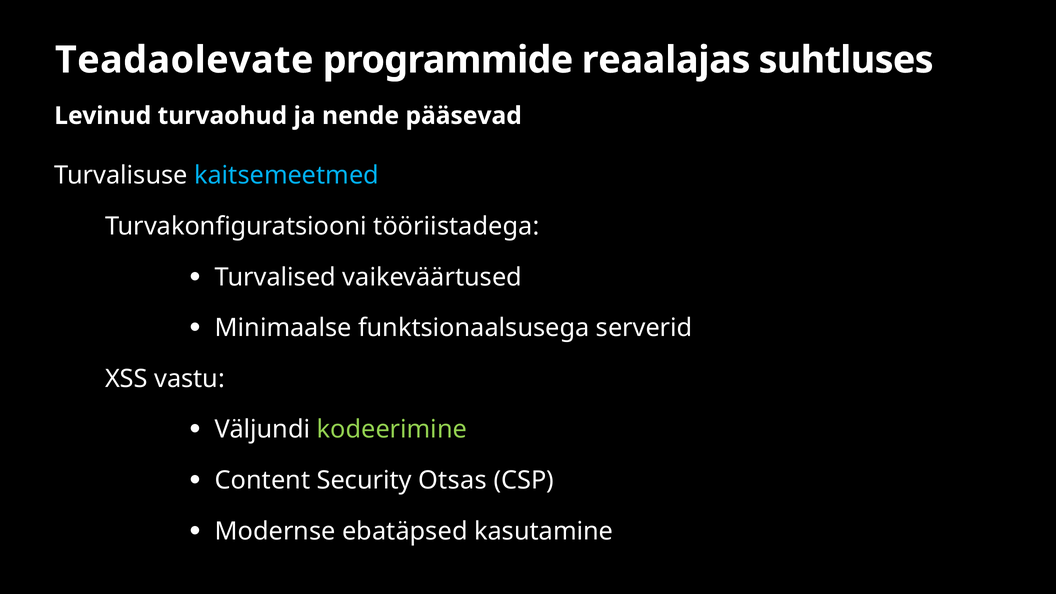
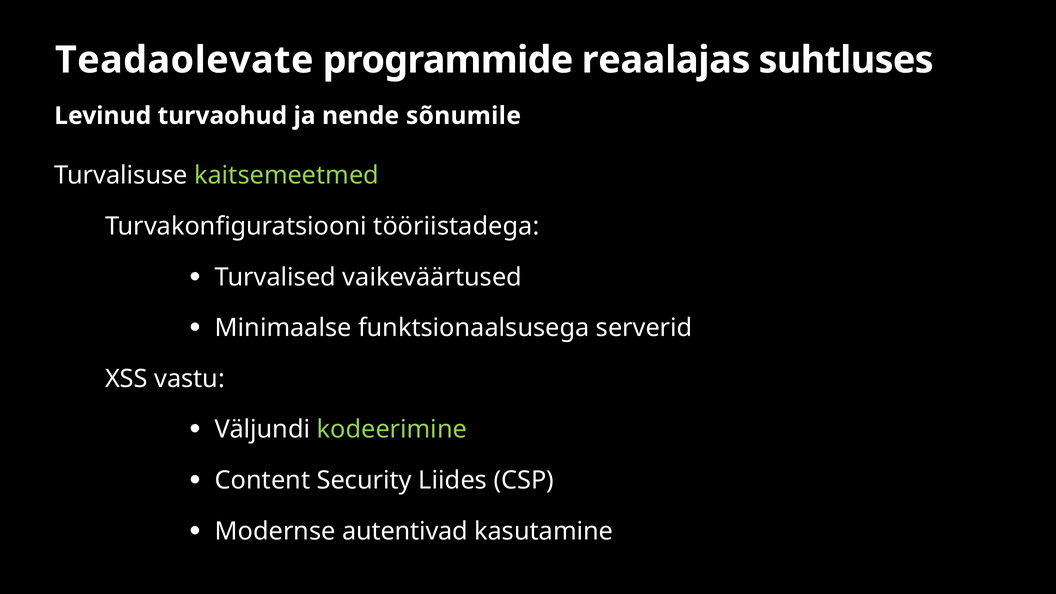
pääsevad: pääsevad -> sõnumile
kaitsemeetmed colour: light blue -> light green
Otsas: Otsas -> Liides
ebatäpsed: ebatäpsed -> autentivad
